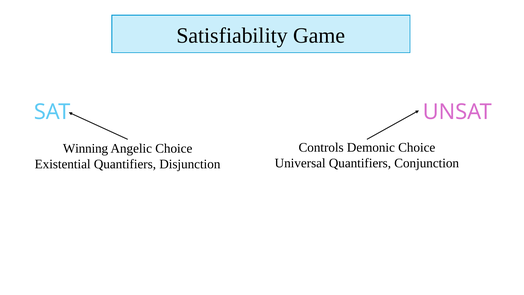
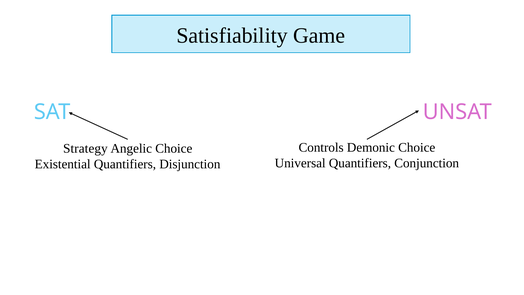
Winning: Winning -> Strategy
